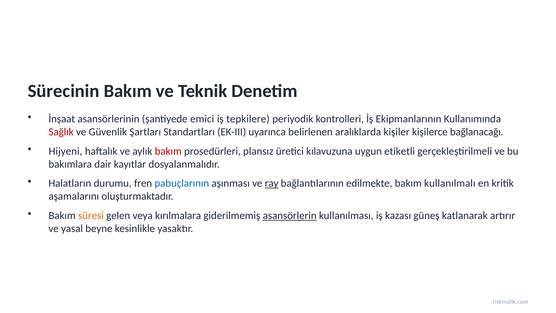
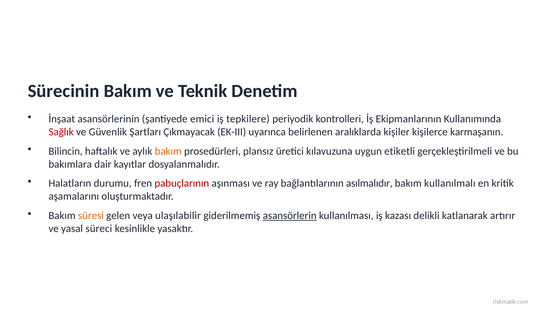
Standartları: Standartları -> Çıkmayacak
bağlanacağı: bağlanacağı -> karmaşanın
Hijyeni: Hijyeni -> Bilincin
bakım at (168, 151) colour: red -> orange
pabuçlarının colour: blue -> red
ray underline: present -> none
edilmekte: edilmekte -> asılmalıdır
kırılmalara: kırılmalara -> ulaşılabilir
güneş: güneş -> delikli
beyne: beyne -> süreci
